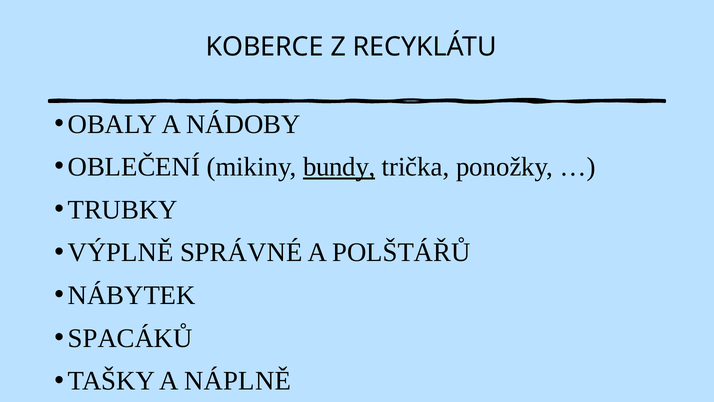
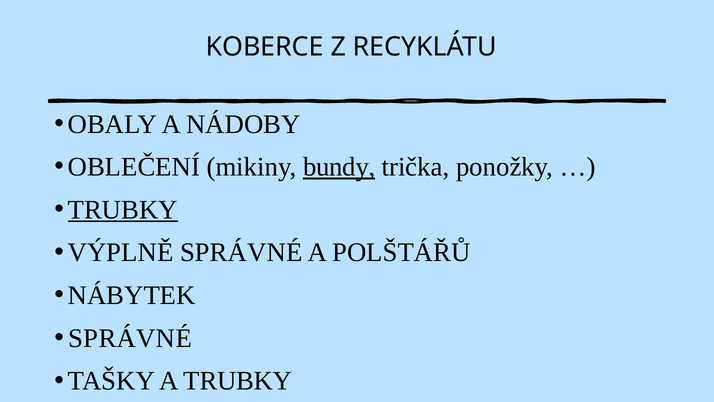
TRUBKY at (123, 210) underline: none -> present
SPACÁKŮ at (130, 338): SPACÁKŮ -> SPRÁVNÉ
A NÁPLNĚ: NÁPLNĚ -> TRUBKY
